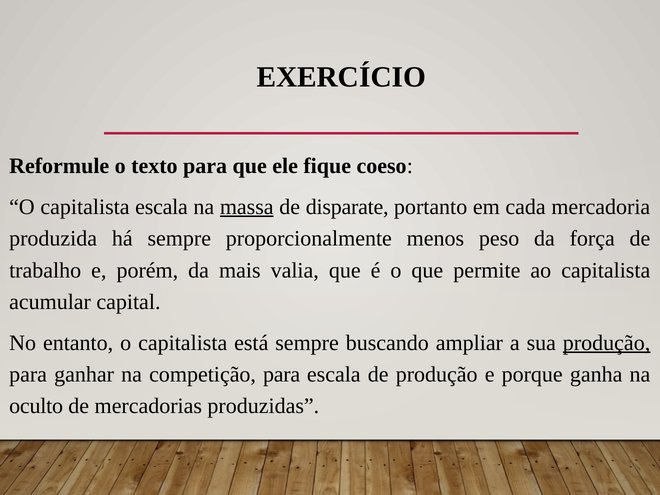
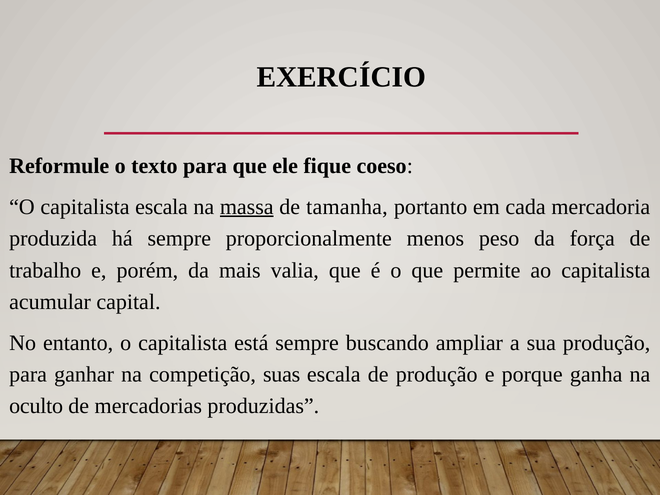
disparate: disparate -> tamanha
produção at (607, 343) underline: present -> none
competição para: para -> suas
